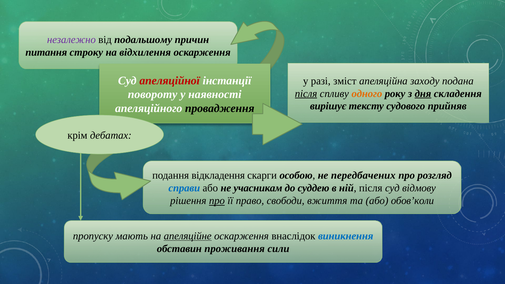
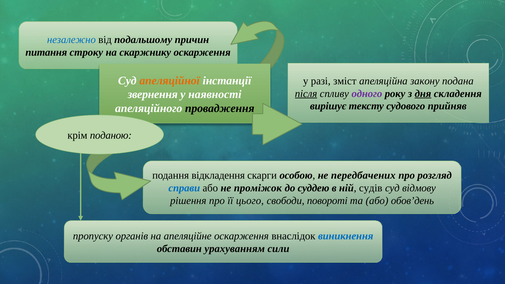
незалежно colour: purple -> blue
відхилення: відхилення -> скаржнику
апеляційної colour: red -> orange
заходу: заходу -> закону
одного colour: orange -> purple
повороту: повороту -> звернення
дебатах: дебатах -> поданою
учасникам: учасникам -> проміжок
ній після: після -> судів
про at (217, 201) underline: present -> none
право: право -> цього
вжиття: вжиття -> повороті
обов’коли: обов’коли -> обов’день
мають: мають -> органів
апеляційне underline: present -> none
проживання: проживання -> урахуванням
